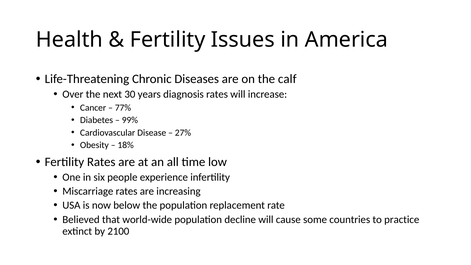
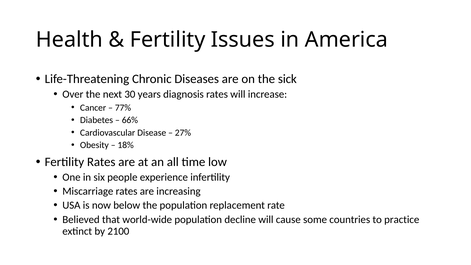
calf: calf -> sick
99%: 99% -> 66%
